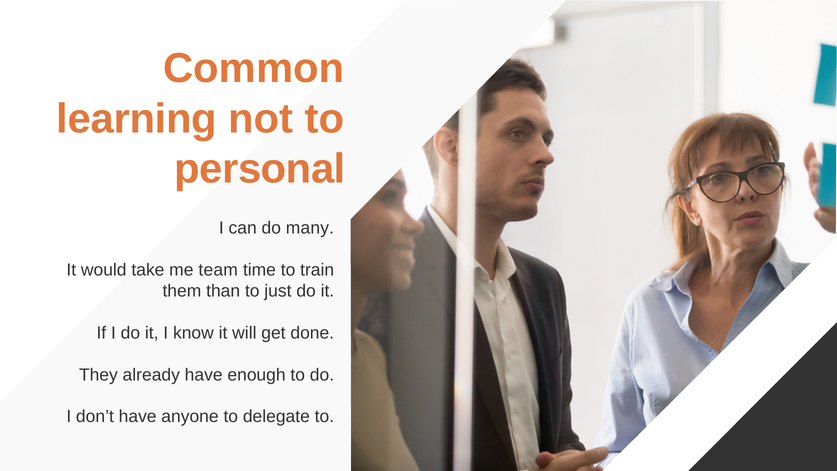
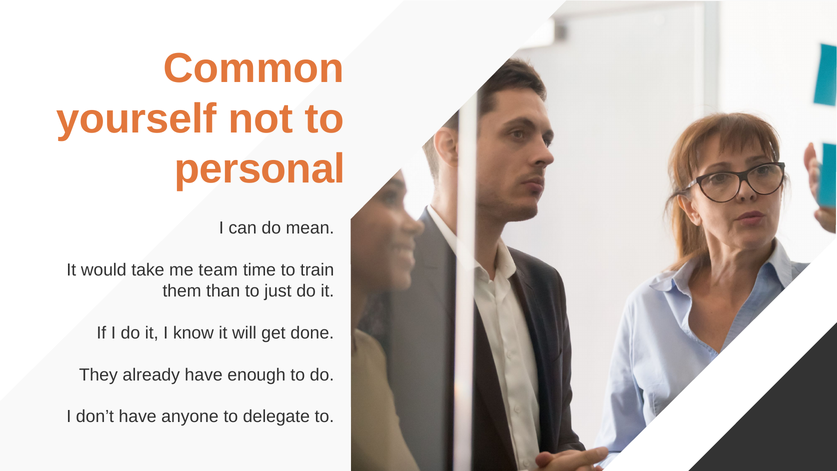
learning: learning -> yourself
many: many -> mean
